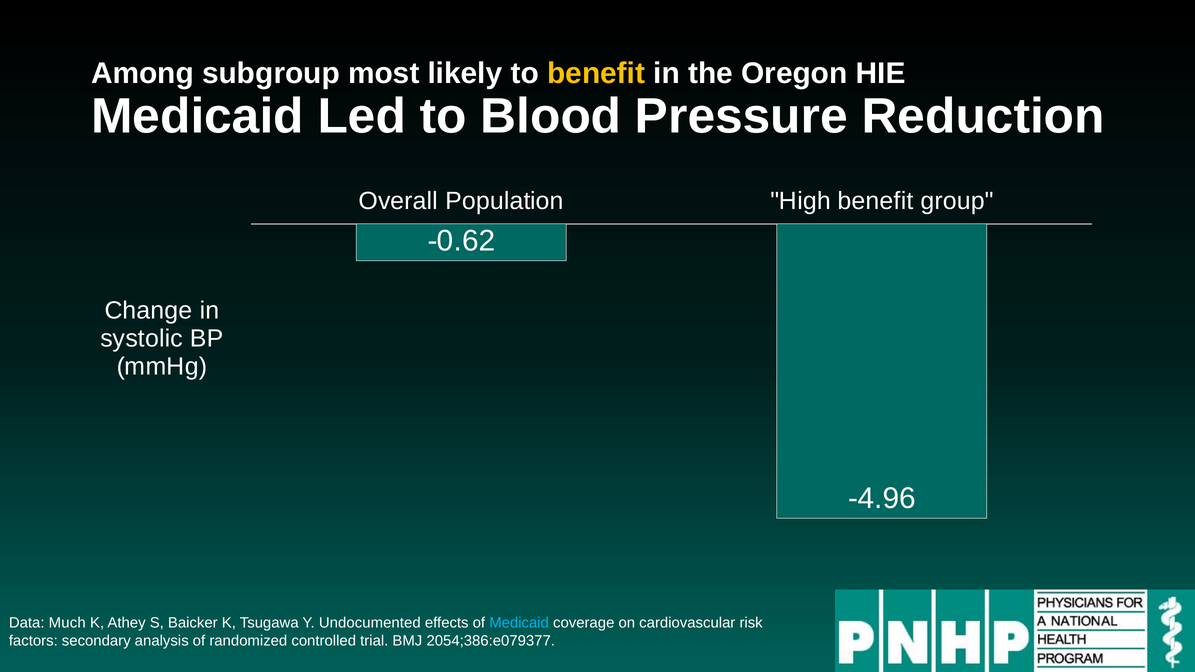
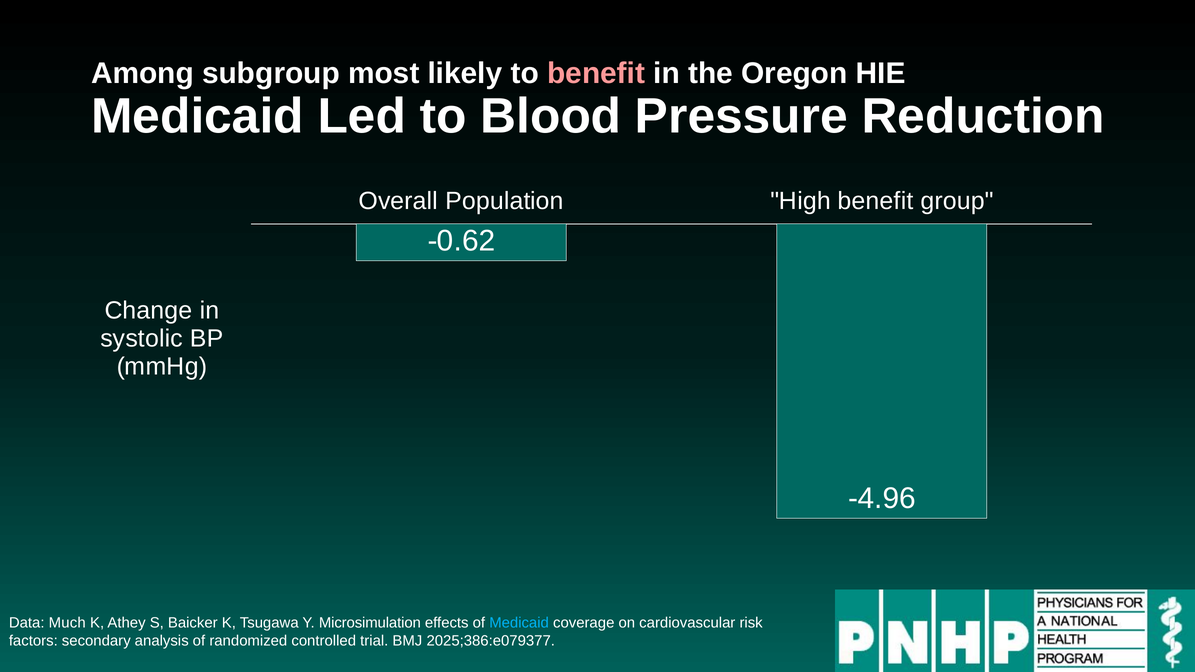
benefit at (596, 74) colour: yellow -> pink
Undocumented: Undocumented -> Microsimulation
2054;386:e079377: 2054;386:e079377 -> 2025;386:e079377
